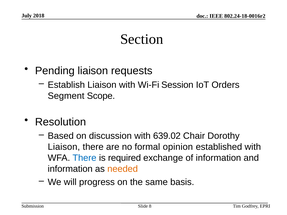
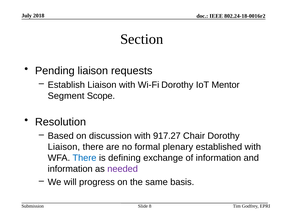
Wi-Fi Session: Session -> Dorothy
Orders: Orders -> Mentor
639.02: 639.02 -> 917.27
opinion: opinion -> plenary
required: required -> defining
needed colour: orange -> purple
